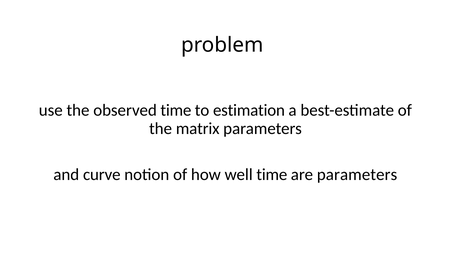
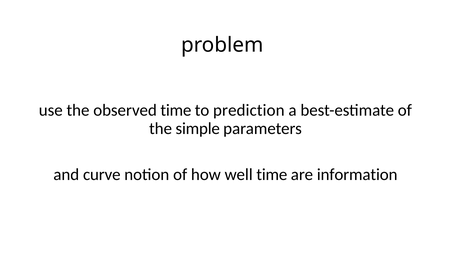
estimation: estimation -> prediction
matrix: matrix -> simple
are parameters: parameters -> information
